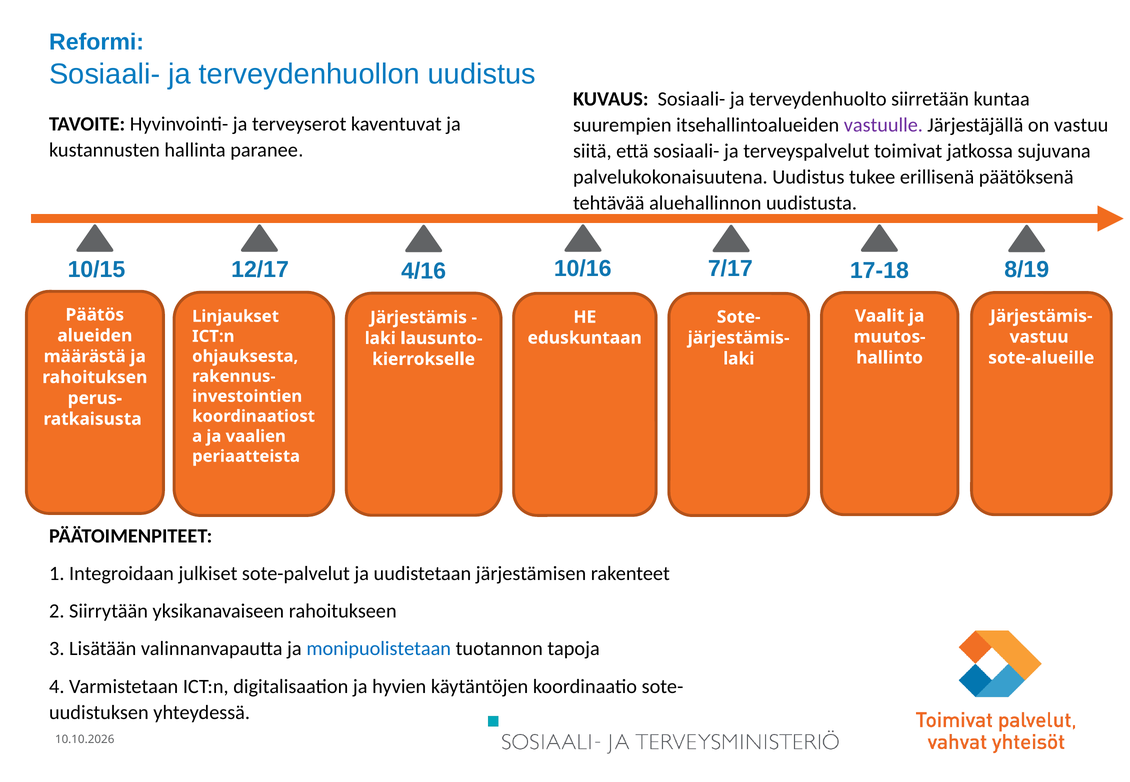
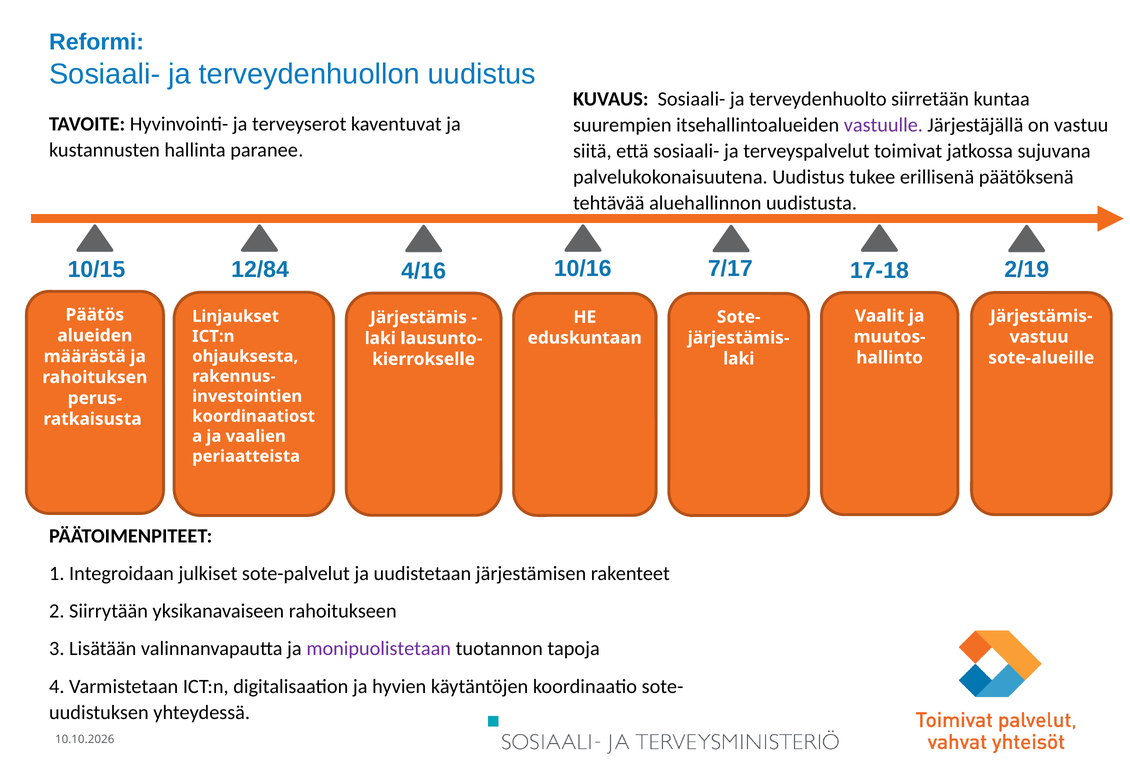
12/17: 12/17 -> 12/84
8/19: 8/19 -> 2/19
monipuolistetaan colour: blue -> purple
